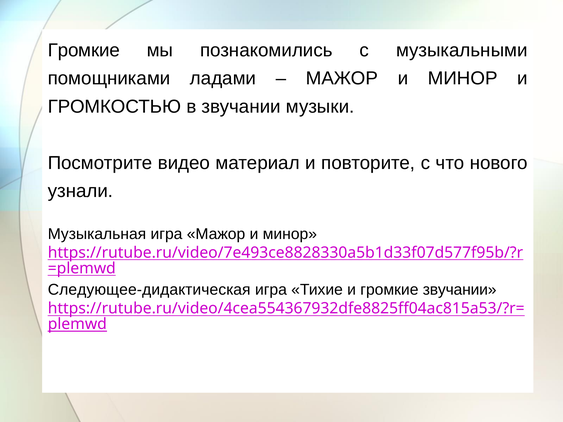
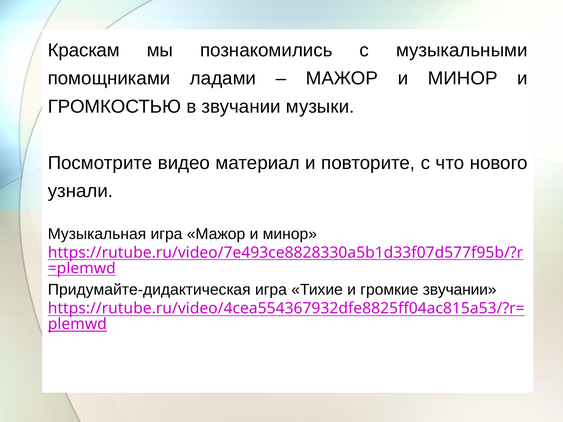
Громкие at (84, 50): Громкие -> Краскам
Следующее-дидактическая: Следующее-дидактическая -> Придумайте-дидактическая
